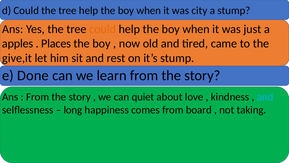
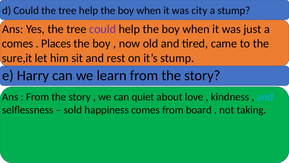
could at (103, 29) colour: orange -> purple
apples at (18, 43): apples -> comes
give,it: give,it -> sure,it
Done: Done -> Harry
long: long -> sold
